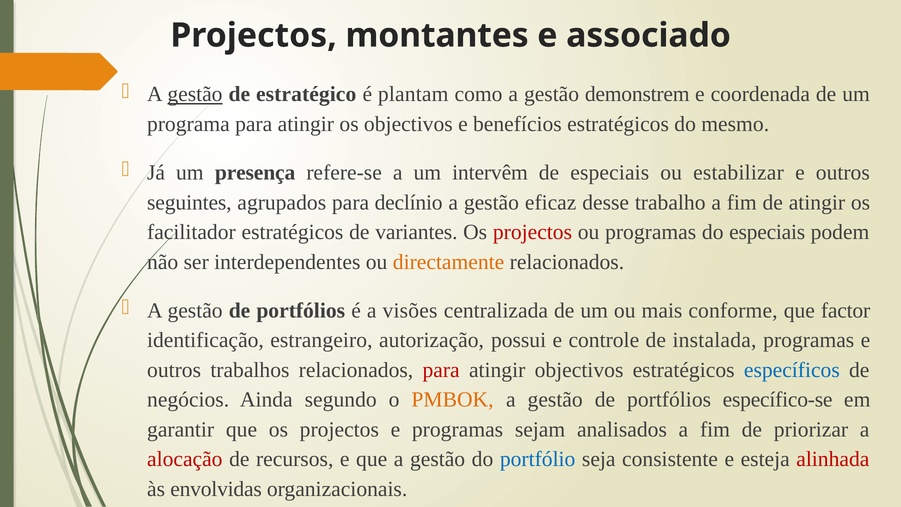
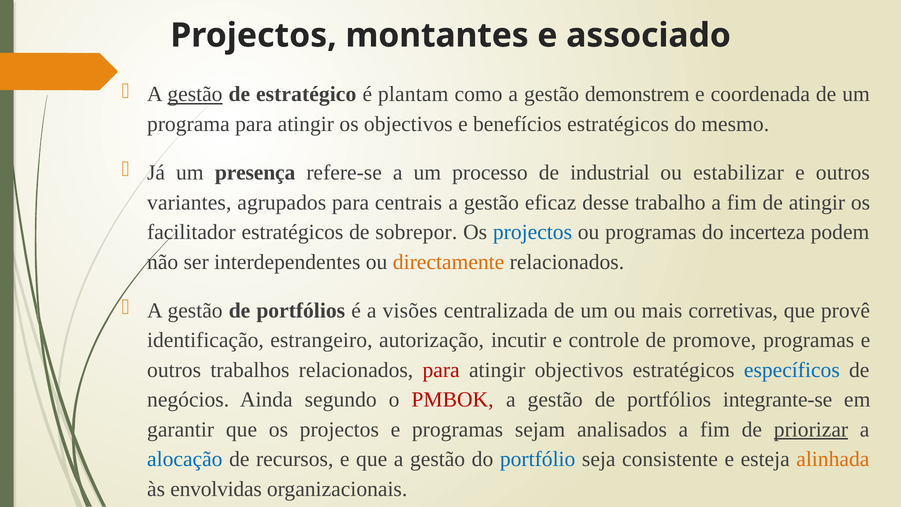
intervêm: intervêm -> processo
de especiais: especiais -> industrial
seguintes: seguintes -> variantes
declínio: declínio -> centrais
variantes: variantes -> sobrepor
projectos at (532, 232) colour: red -> blue
do especiais: especiais -> incerteza
conforme: conforme -> corretivas
factor: factor -> provê
possui: possui -> incutir
instalada: instalada -> promove
PMBOK colour: orange -> red
específico-se: específico-se -> integrante-se
priorizar underline: none -> present
alocação colour: red -> blue
alinhada colour: red -> orange
